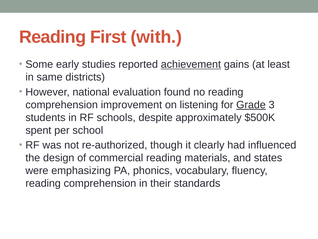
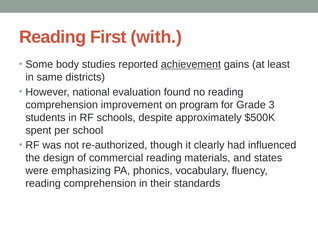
early: early -> body
listening: listening -> program
Grade underline: present -> none
